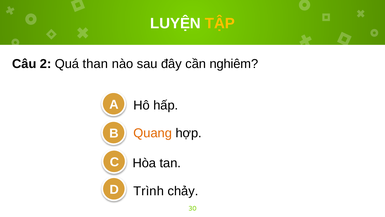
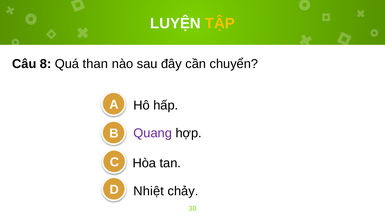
2: 2 -> 8
nghiêm: nghiêm -> chuyển
Quang colour: orange -> purple
Trình: Trình -> Nhiệt
